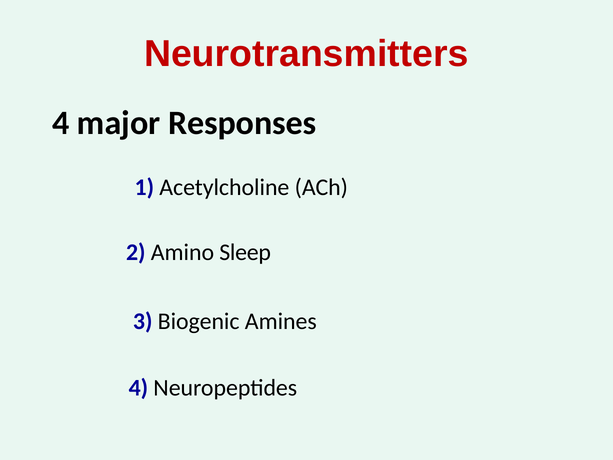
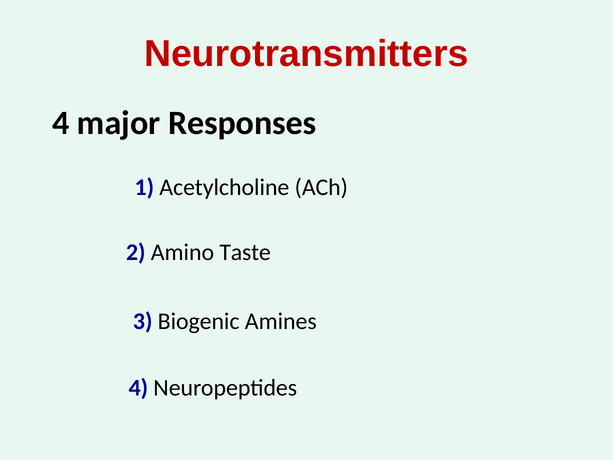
Sleep: Sleep -> Taste
